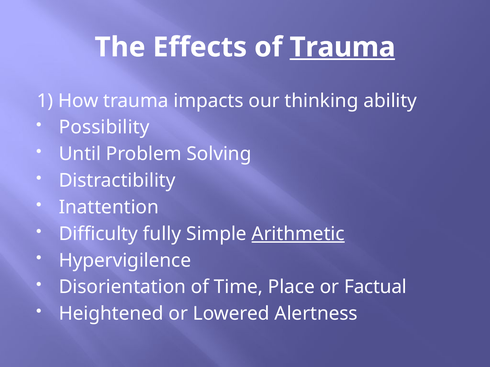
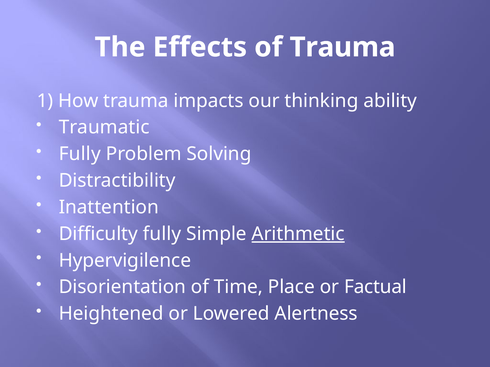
Trauma at (343, 47) underline: present -> none
Possibility: Possibility -> Traumatic
Until at (80, 154): Until -> Fully
